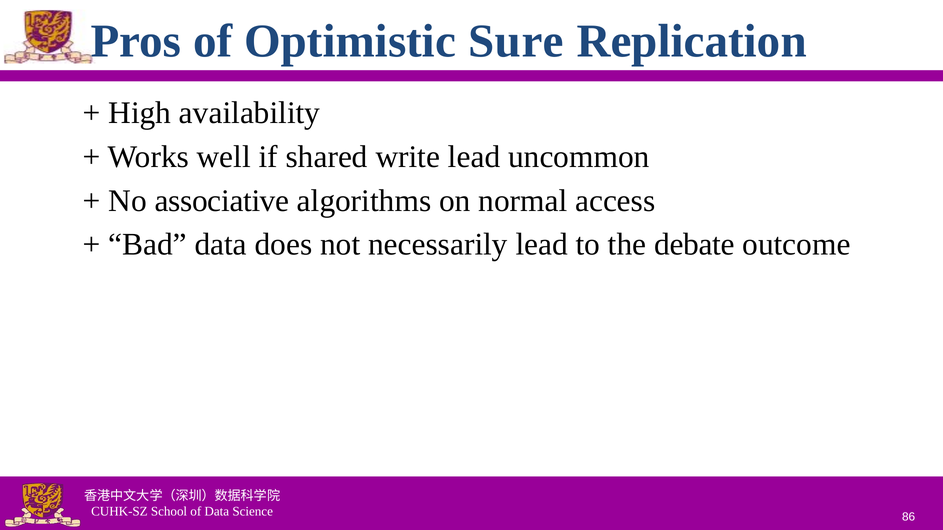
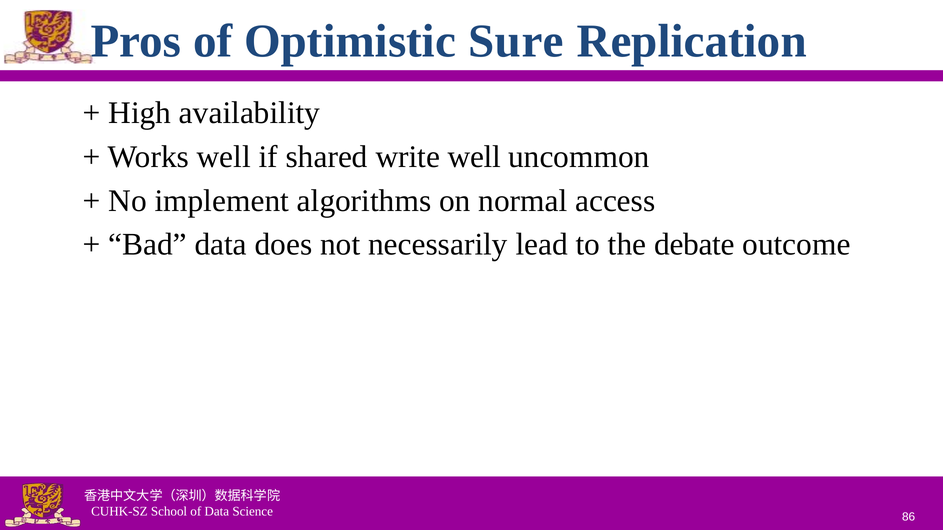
write lead: lead -> well
associative: associative -> implement
